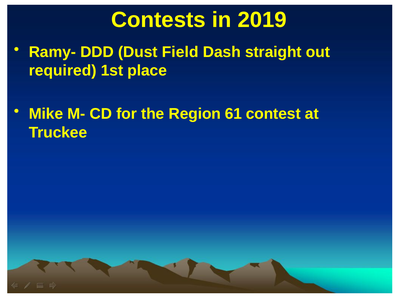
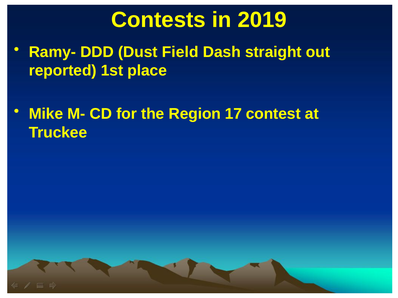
required: required -> reported
61: 61 -> 17
